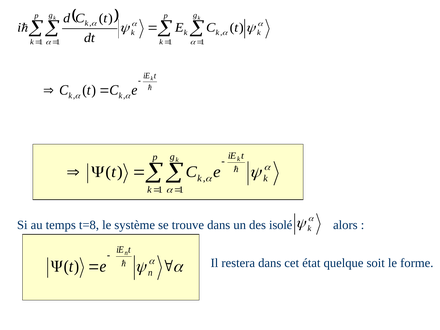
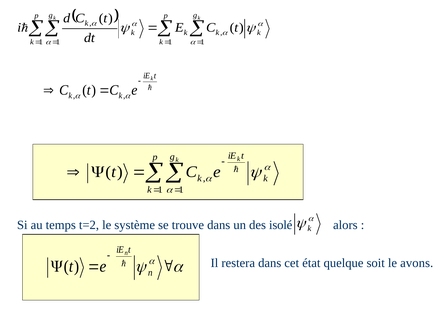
t=8: t=8 -> t=2
forme: forme -> avons
